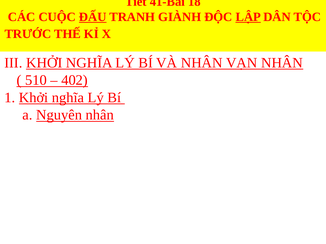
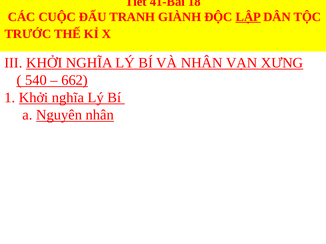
ĐẤU underline: present -> none
VẠN NHÂN: NHÂN -> XƯNG
510: 510 -> 540
402: 402 -> 662
